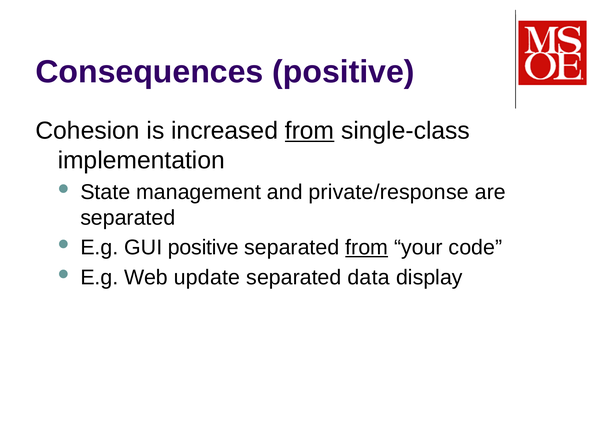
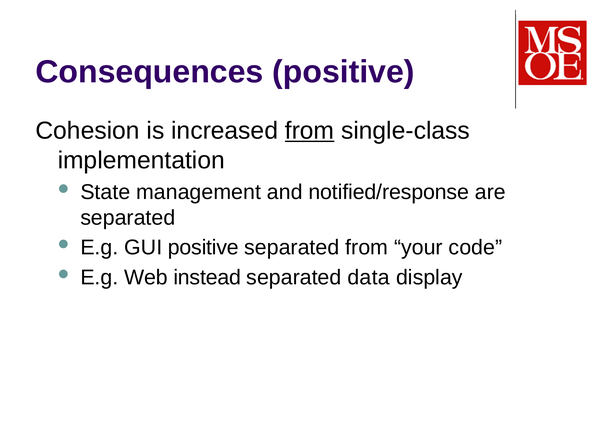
private/response: private/response -> notified/response
from at (367, 248) underline: present -> none
update: update -> instead
